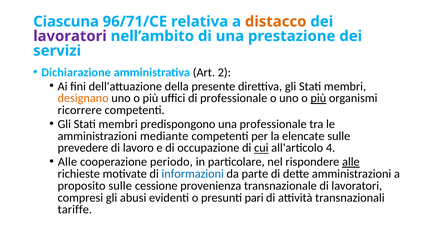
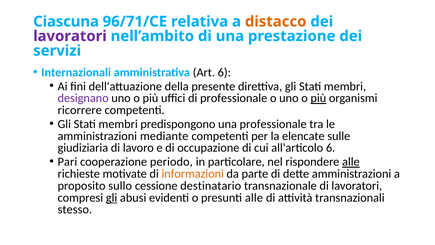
Dichiarazione: Dichiarazione -> Internazionali
Art 2: 2 -> 6
designano colour: orange -> purple
prevedere: prevedere -> giudiziaria
cui underline: present -> none
all'articolo 4: 4 -> 6
Alle at (67, 162): Alle -> Pari
informazioni colour: blue -> orange
proposito sulle: sulle -> sullo
provenienza: provenienza -> destinatario
gli at (112, 197) underline: none -> present
presunti pari: pari -> alle
tariffe: tariffe -> stesso
